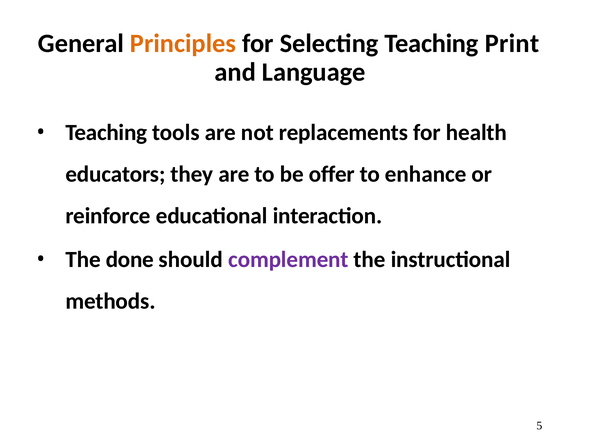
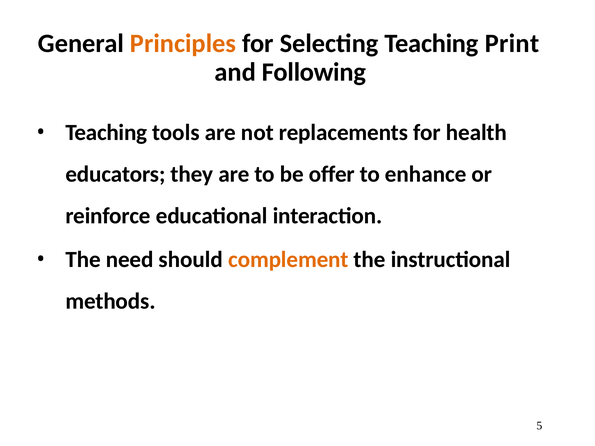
Language: Language -> Following
done: done -> need
complement colour: purple -> orange
